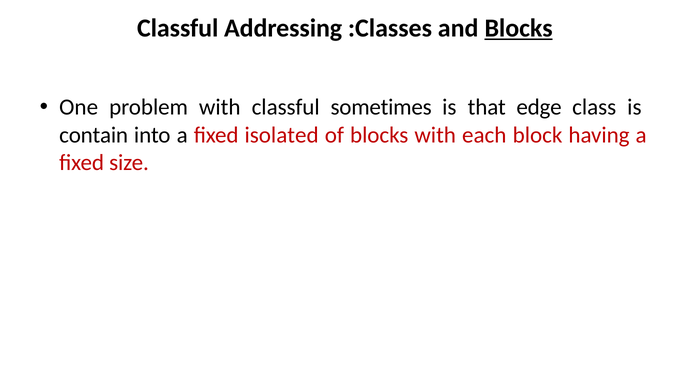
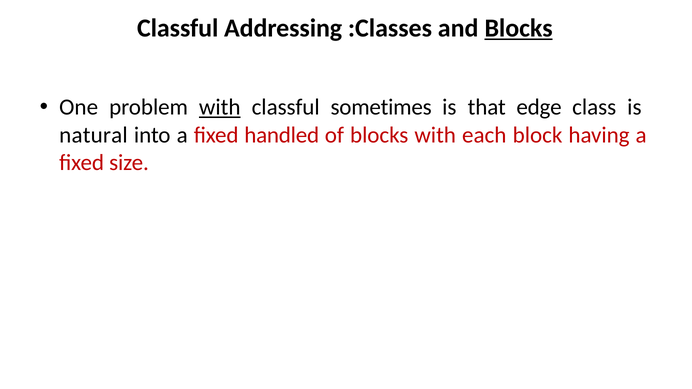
with at (220, 107) underline: none -> present
contain: contain -> natural
isolated: isolated -> handled
